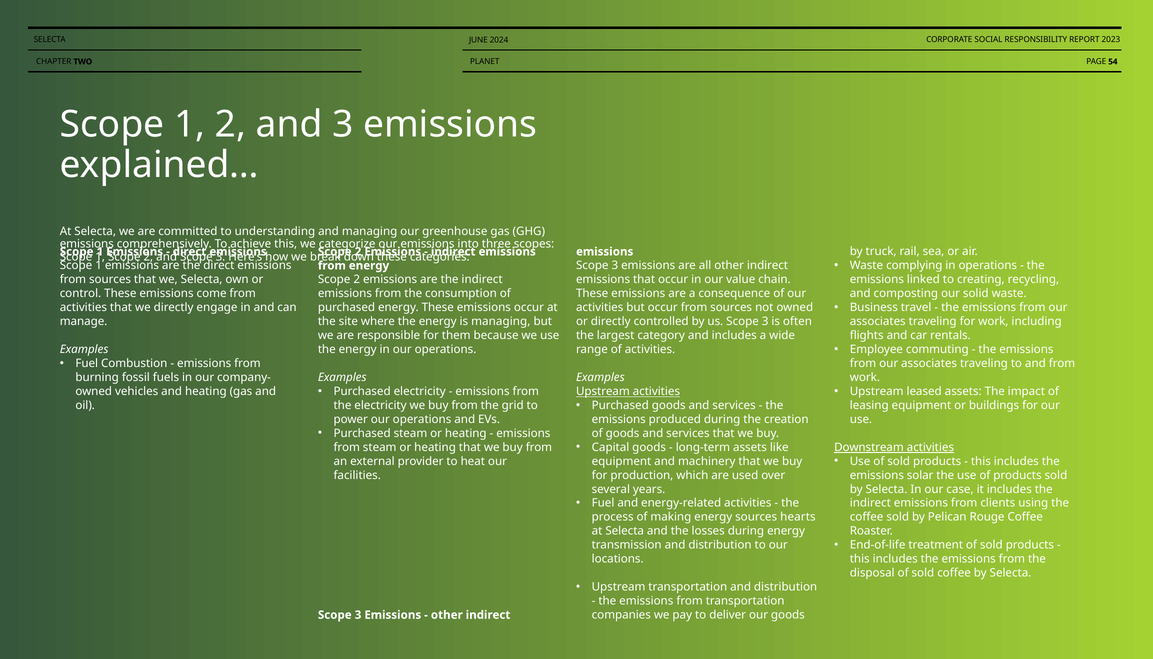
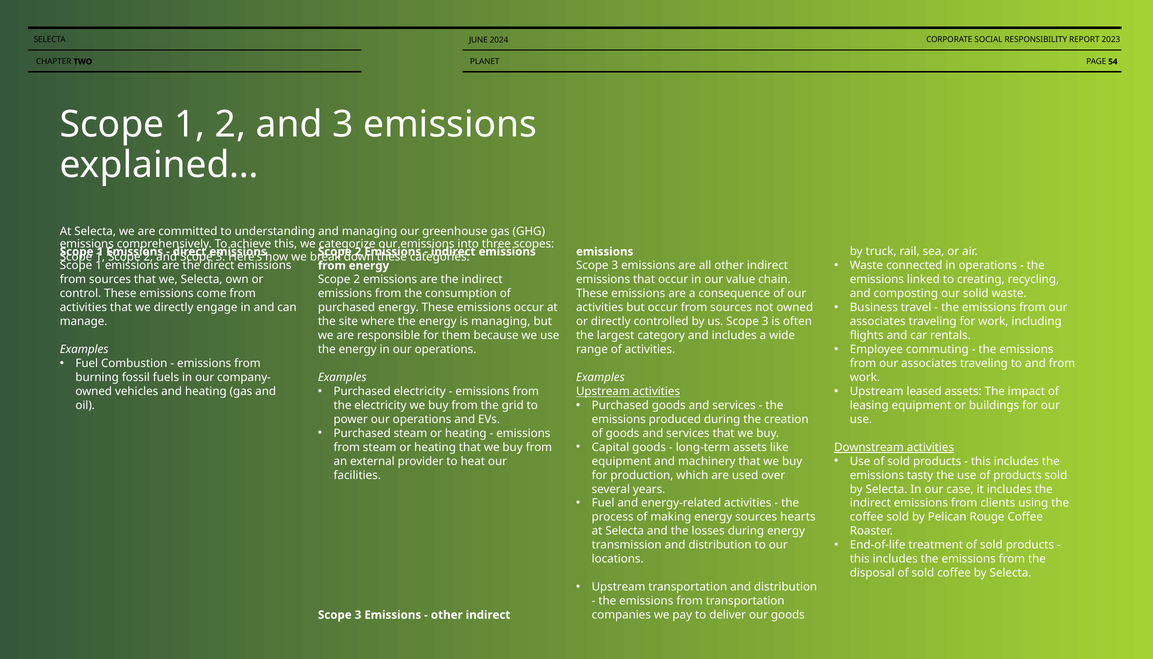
complying: complying -> connected
solar: solar -> tasty
